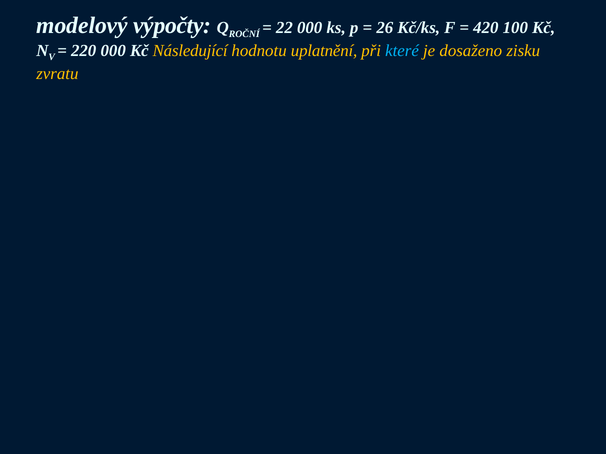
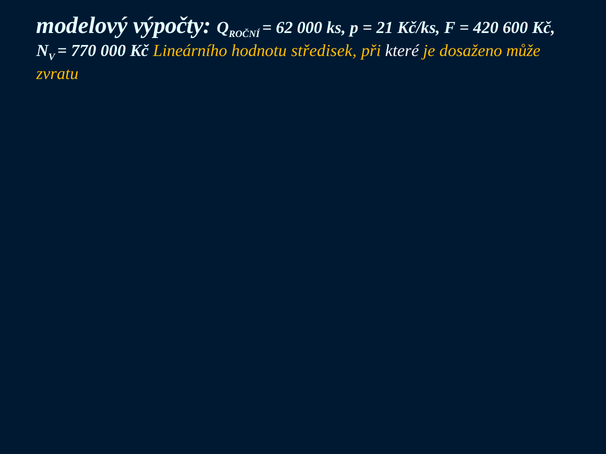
22: 22 -> 62
26: 26 -> 21
100: 100 -> 600
220: 220 -> 770
Následující: Následující -> Lineárního
uplatnění: uplatnění -> středisek
které colour: light blue -> white
zisku: zisku -> může
